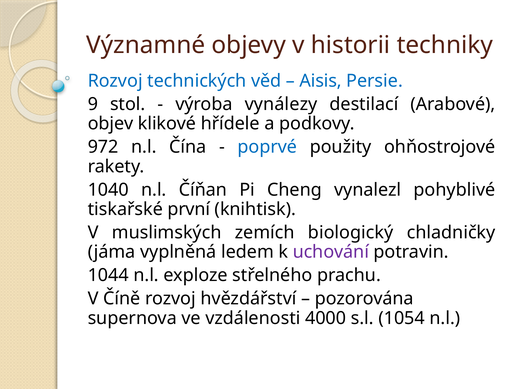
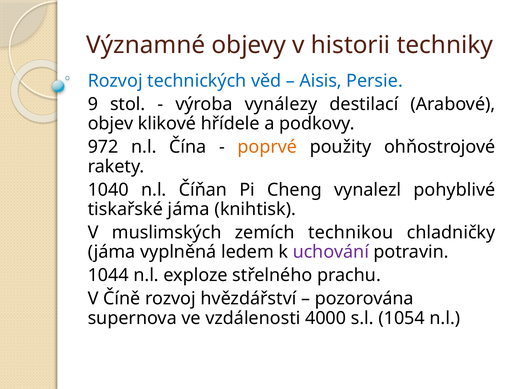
poprvé colour: blue -> orange
tiskařské první: první -> jáma
biologický: biologický -> technikou
